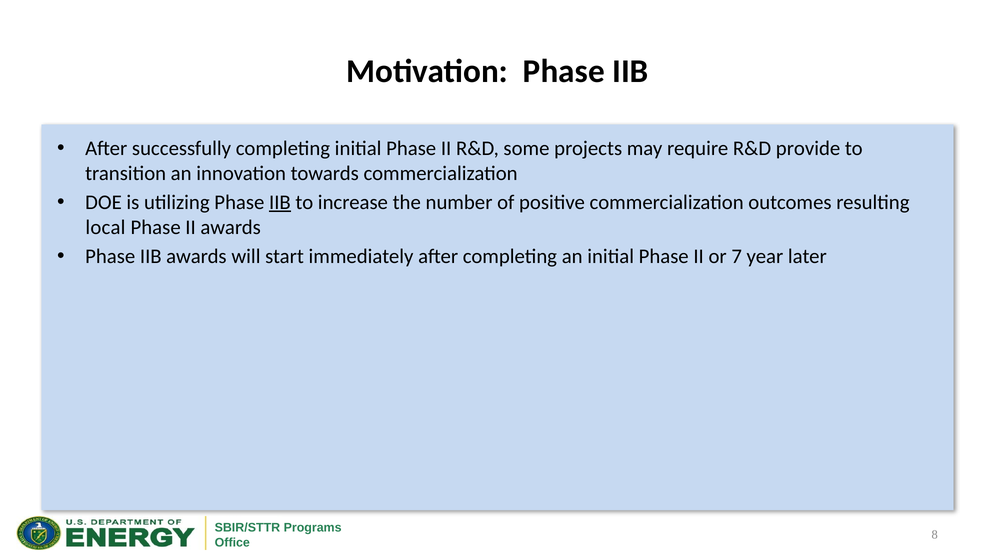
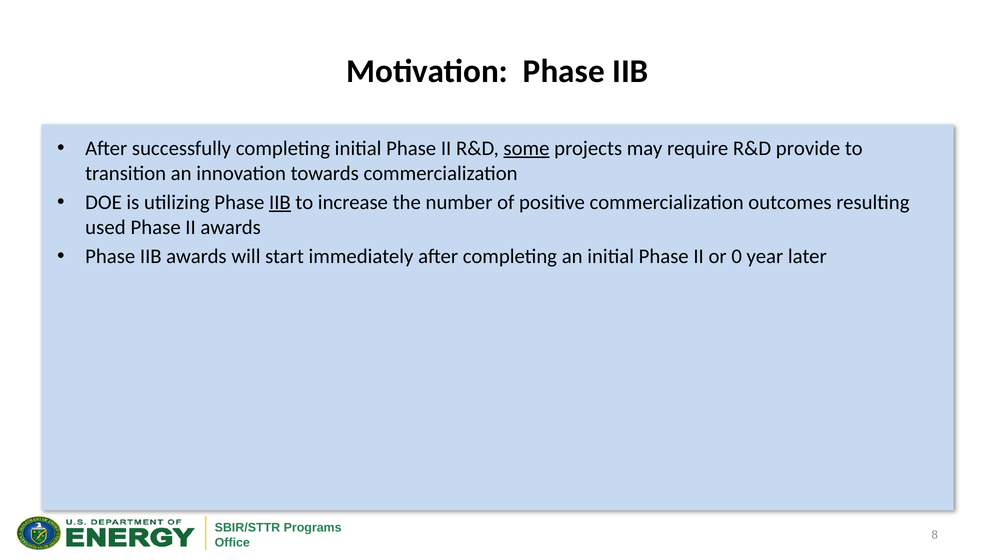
some underline: none -> present
local: local -> used
7: 7 -> 0
